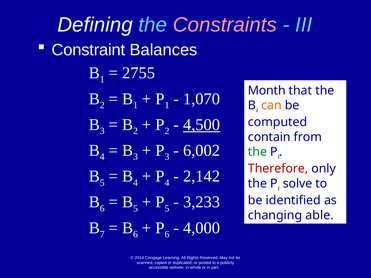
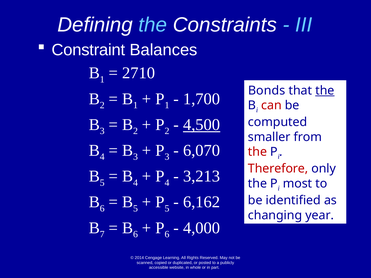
Constraints colour: pink -> white
2755: 2755 -> 2710
Month: Month -> Bonds
the at (325, 91) underline: none -> present
1,070: 1,070 -> 1,700
can colour: orange -> red
contain: contain -> smaller
6,002: 6,002 -> 6,070
the at (258, 152) colour: green -> red
2,142: 2,142 -> 3,213
solve: solve -> most
3,233: 3,233 -> 6,162
able: able -> year
